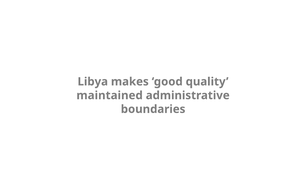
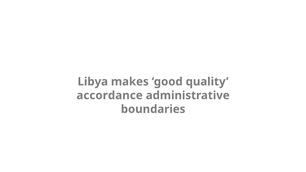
maintained: maintained -> accordance
